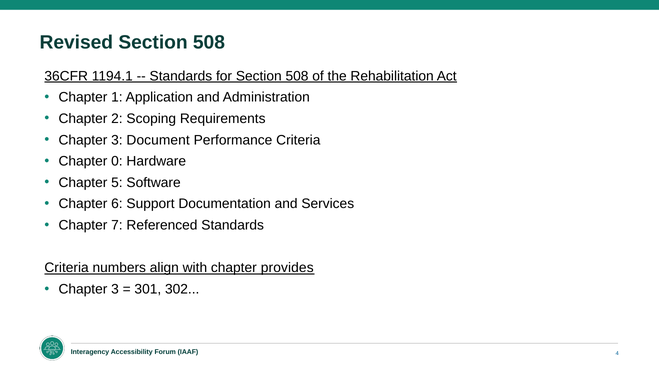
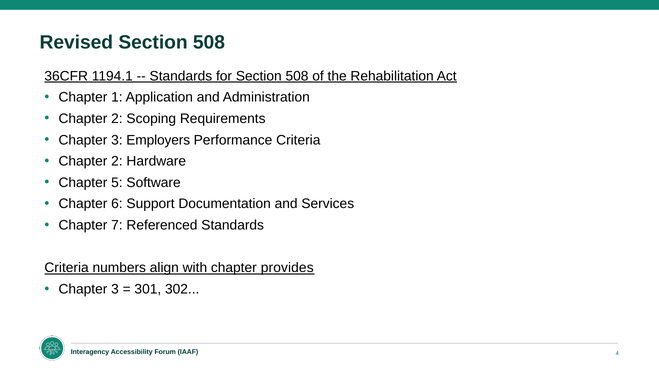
Document: Document -> Employers
0 at (117, 161): 0 -> 2
